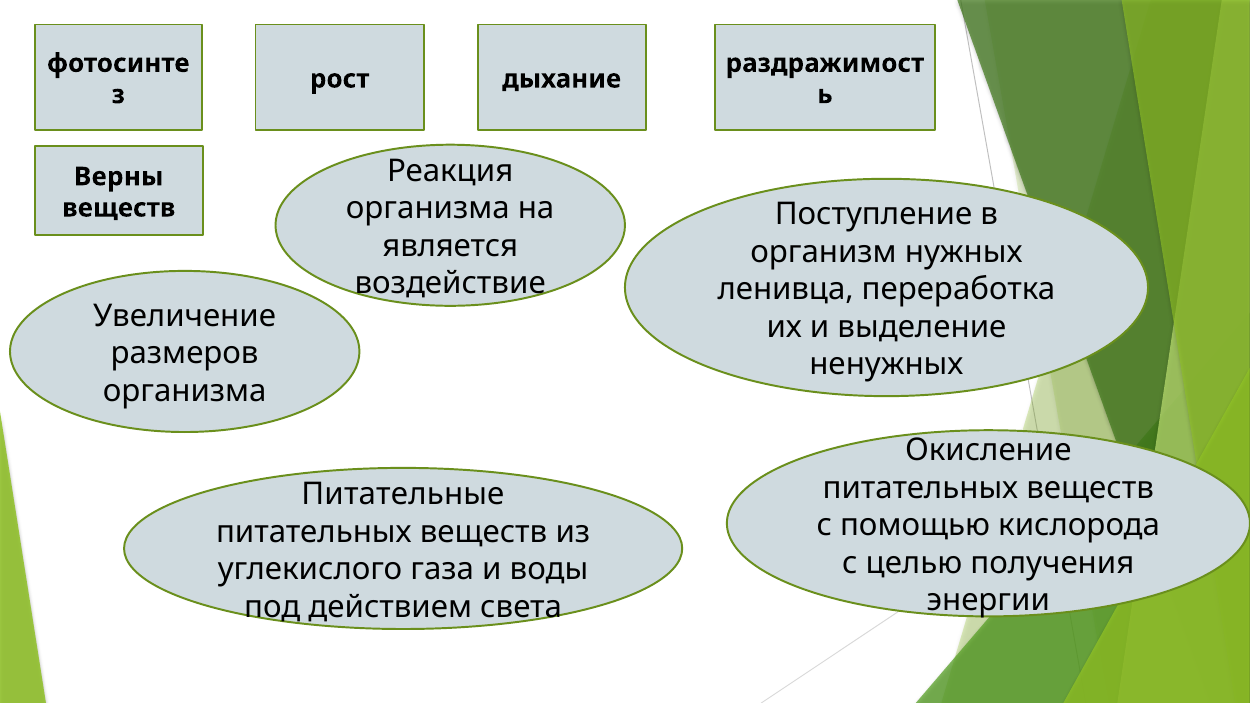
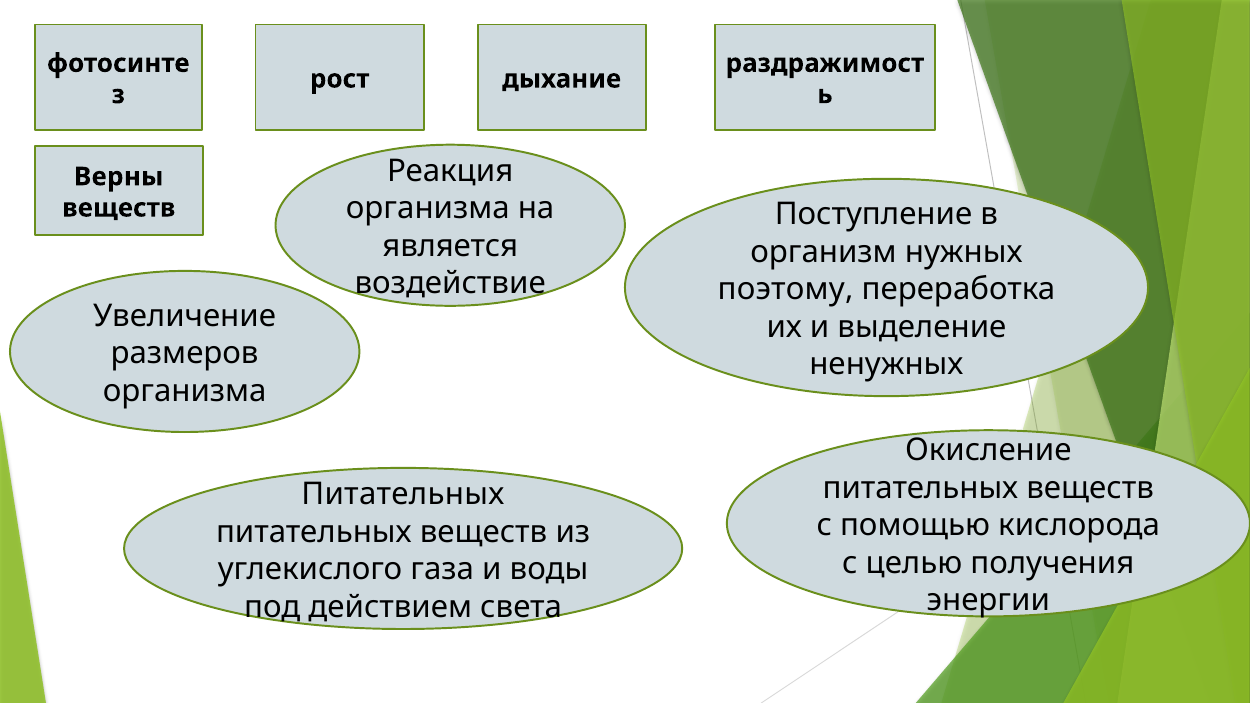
ленивца: ленивца -> поэтому
Питательные at (403, 494): Питательные -> Питательных
